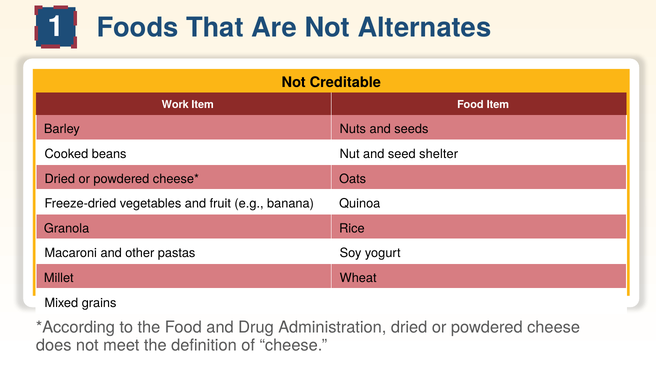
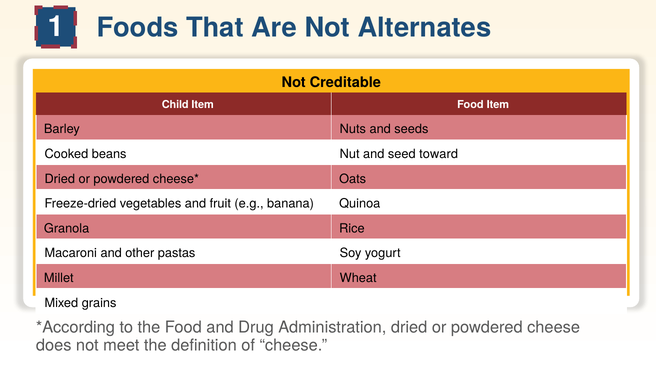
Work: Work -> Child
shelter: shelter -> toward
